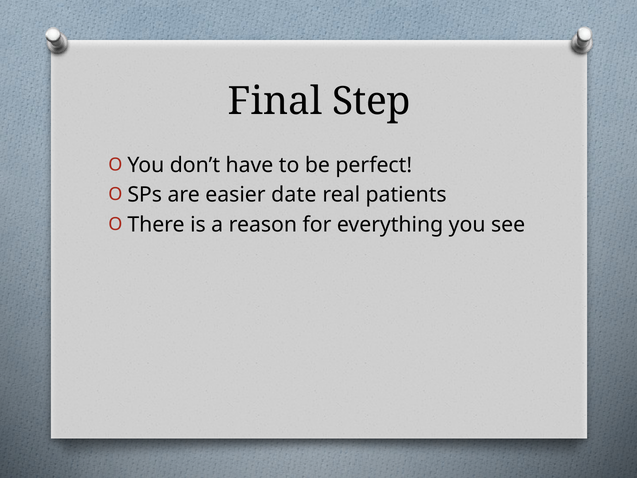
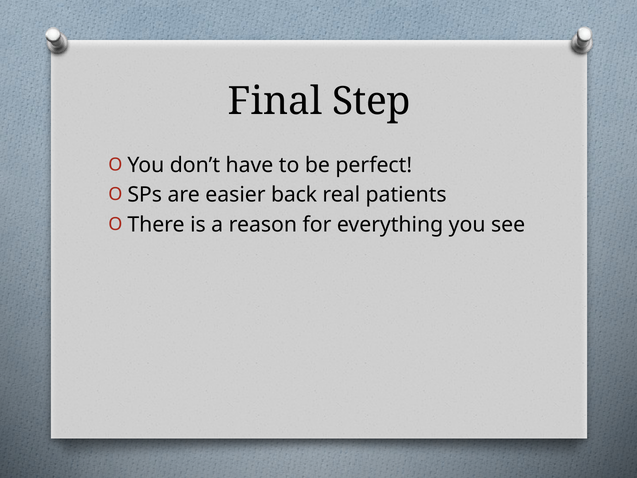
date: date -> back
